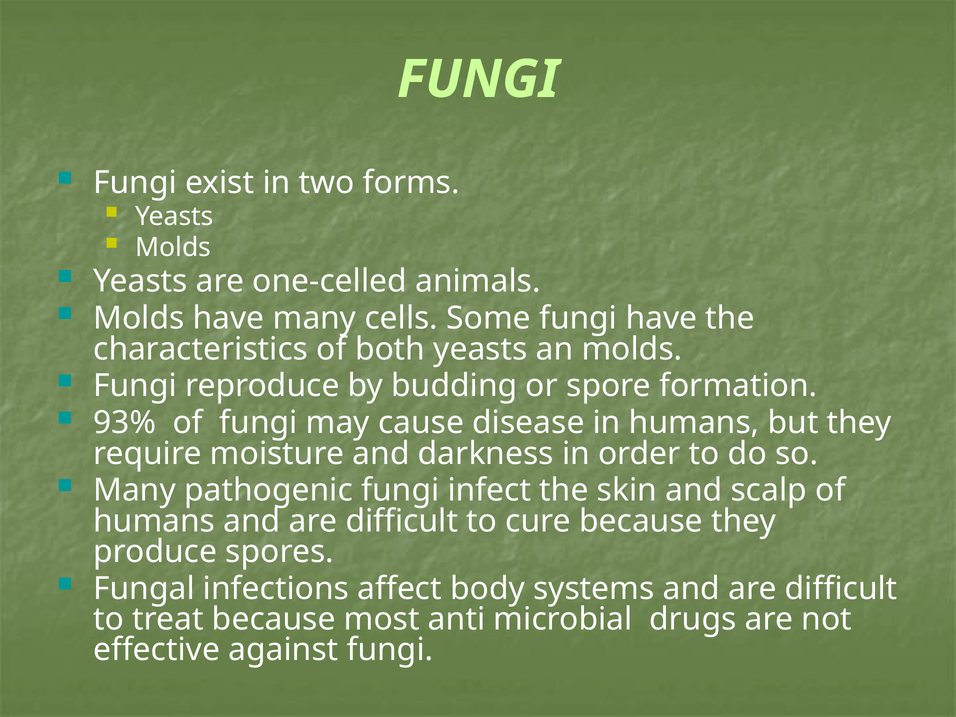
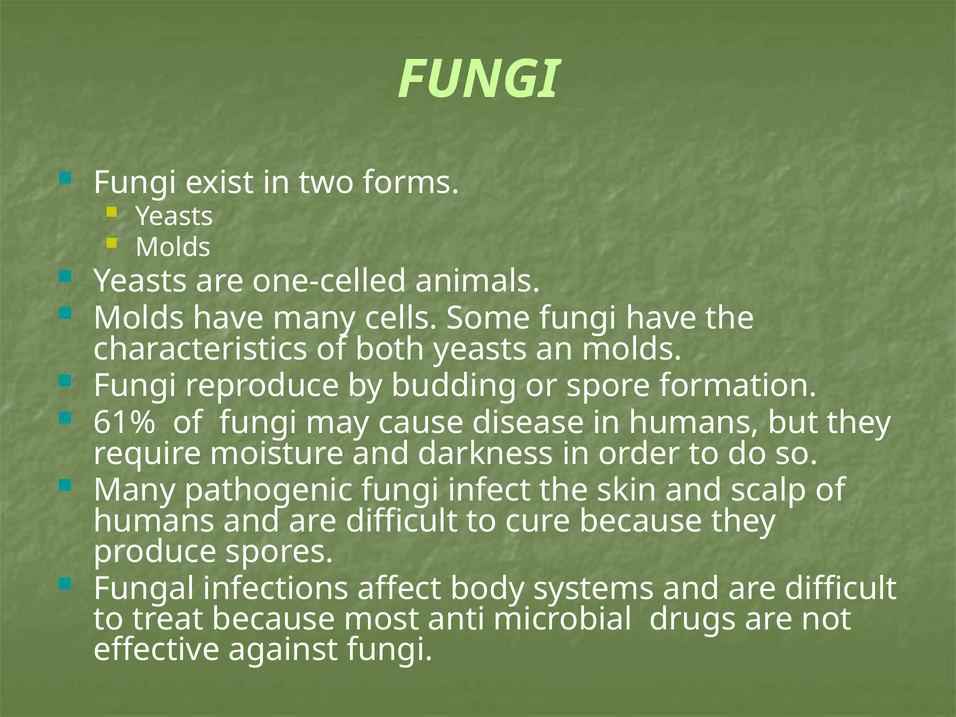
93%: 93% -> 61%
